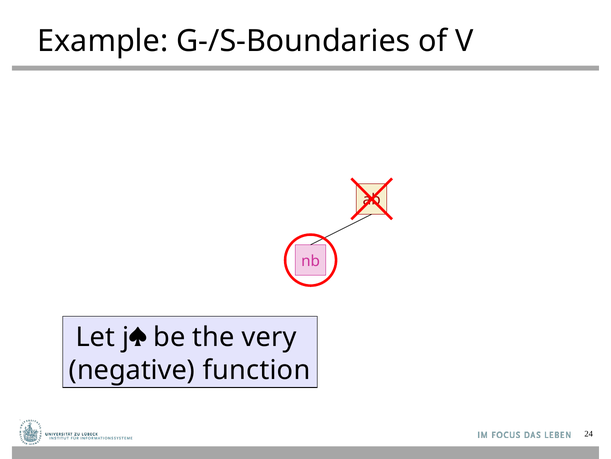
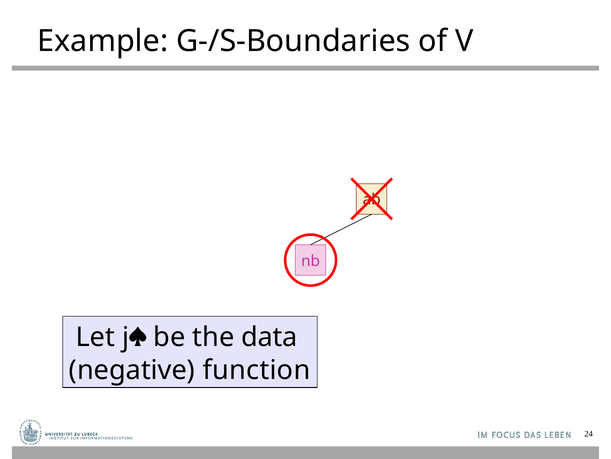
very: very -> data
